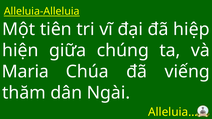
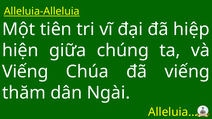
Maria at (25, 72): Maria -> Viếng
